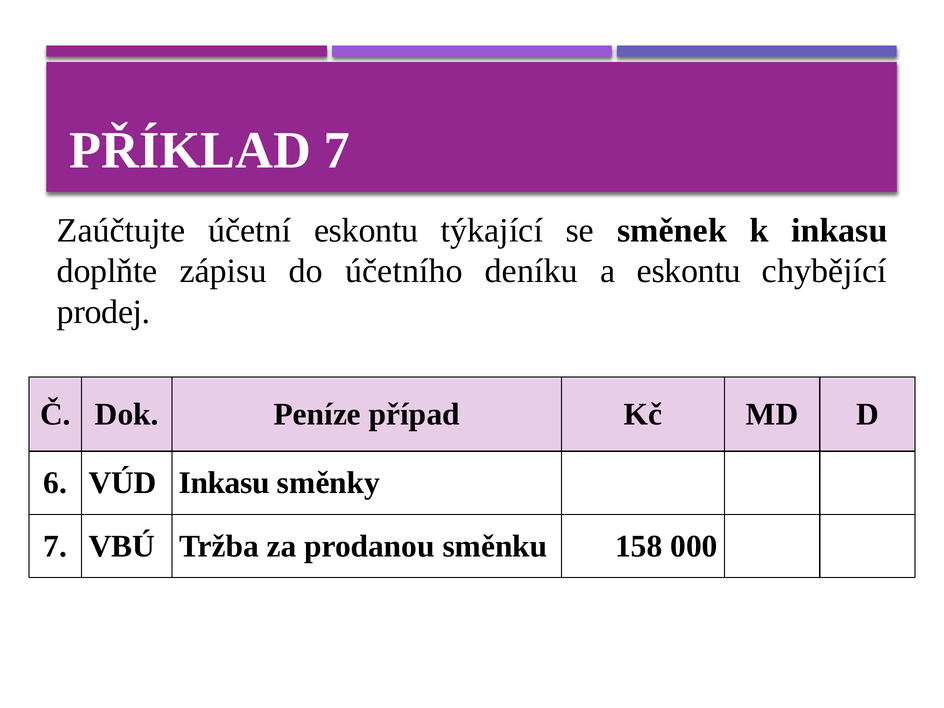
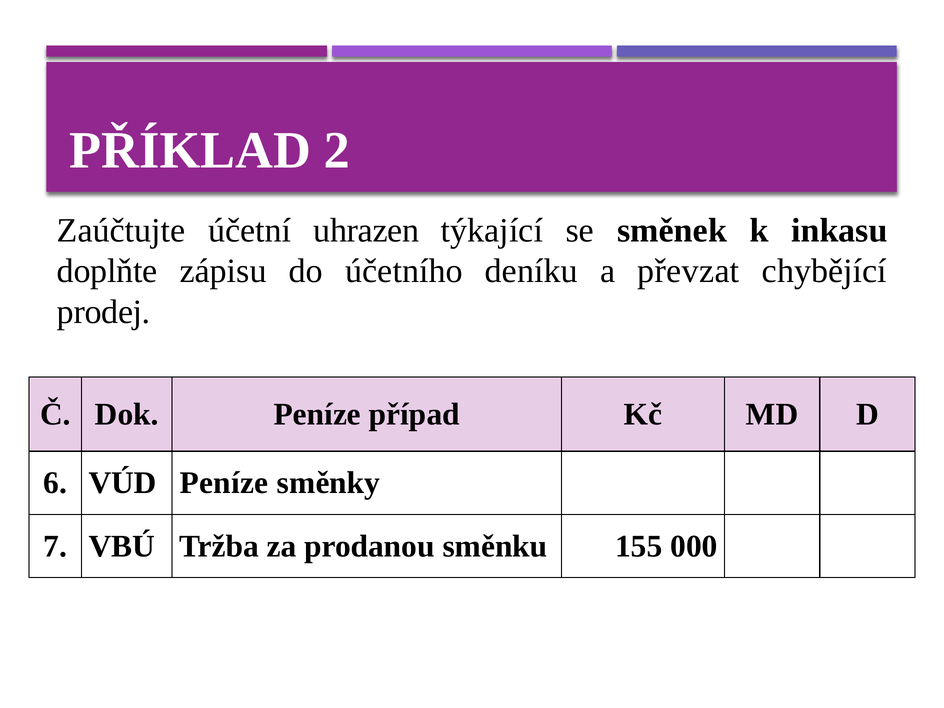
PŘÍKLAD 7: 7 -> 2
účetní eskontu: eskontu -> uhrazen
a eskontu: eskontu -> převzat
VÚD Inkasu: Inkasu -> Peníze
158: 158 -> 155
